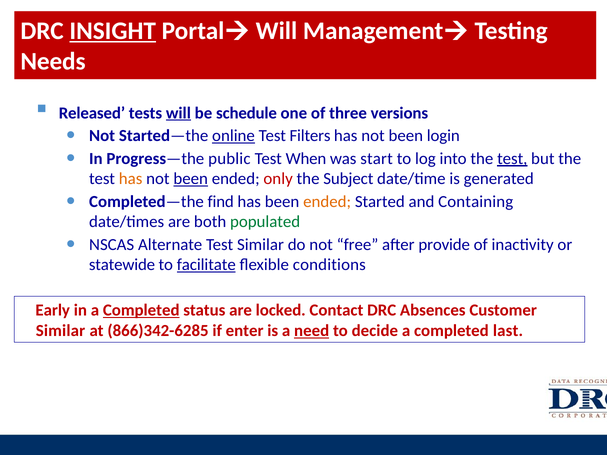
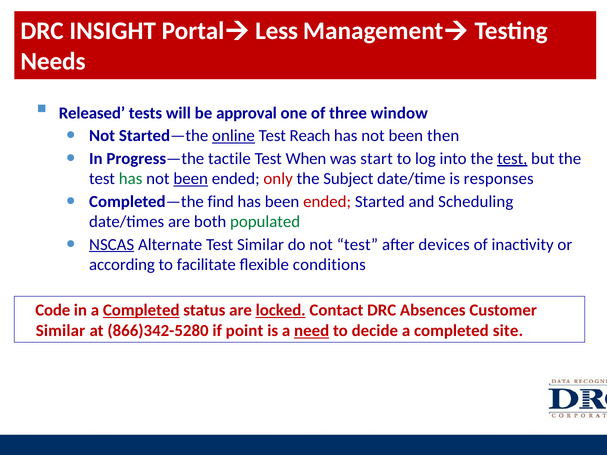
INSIGHT underline: present -> none
Portal Will: Will -> Less
will at (178, 113) underline: present -> none
schedule: schedule -> approval
versions: versions -> window
Filters: Filters -> Reach
login: login -> then
public: public -> tactile
has at (131, 179) colour: orange -> green
generated: generated -> responses
ended at (327, 202) colour: orange -> red
Containing: Containing -> Scheduling
NSCAS underline: none -> present
not free: free -> test
provide: provide -> devices
statewide: statewide -> according
facilitate underline: present -> none
Early: Early -> Code
locked underline: none -> present
866)342-6285: 866)342-6285 -> 866)342-5280
enter: enter -> point
last: last -> site
